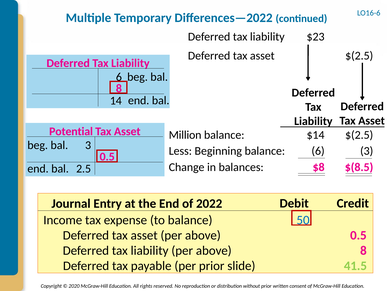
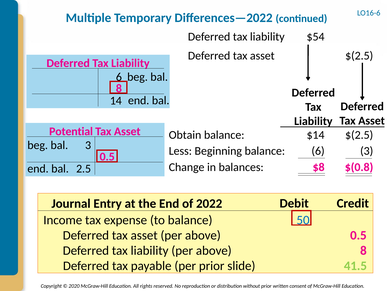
$23: $23 -> $54
Million: Million -> Obtain
$(8.5: $(8.5 -> $(0.8
